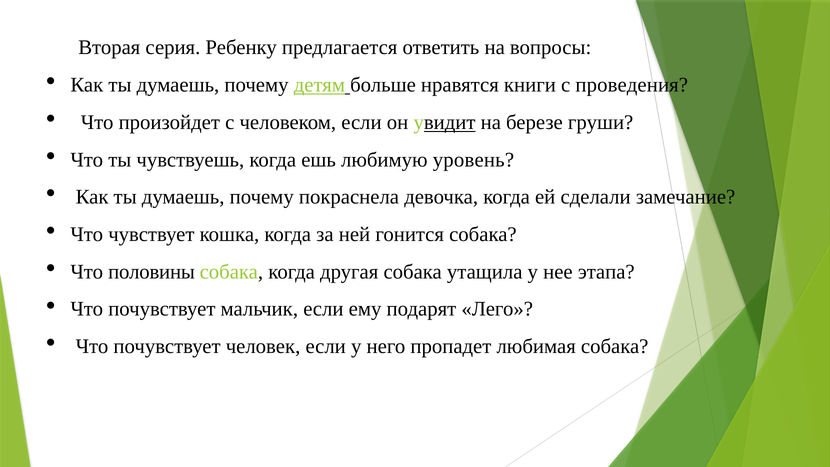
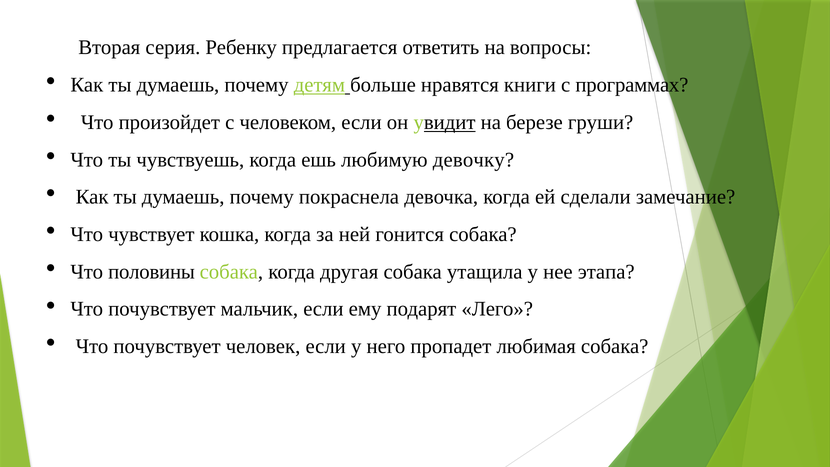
проведения: проведения -> программах
уровень: уровень -> девочку
